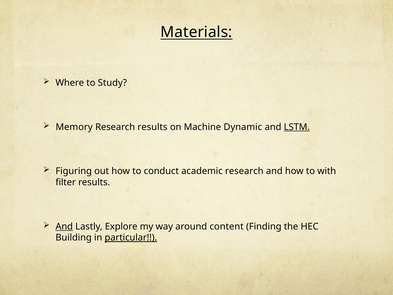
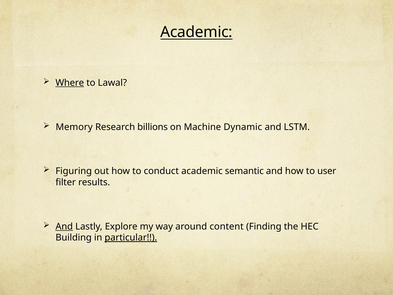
Materials at (196, 32): Materials -> Academic
Where underline: none -> present
Study: Study -> Lawal
Research results: results -> billions
LSTM underline: present -> none
academic research: research -> semantic
with: with -> user
